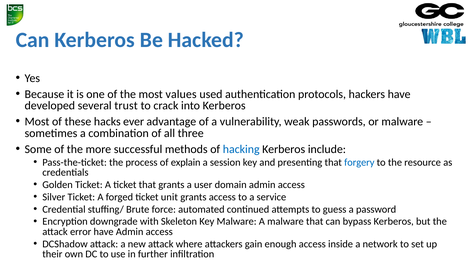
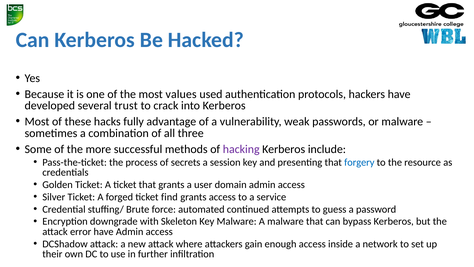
ever: ever -> fully
hacking colour: blue -> purple
explain: explain -> secrets
unit: unit -> find
